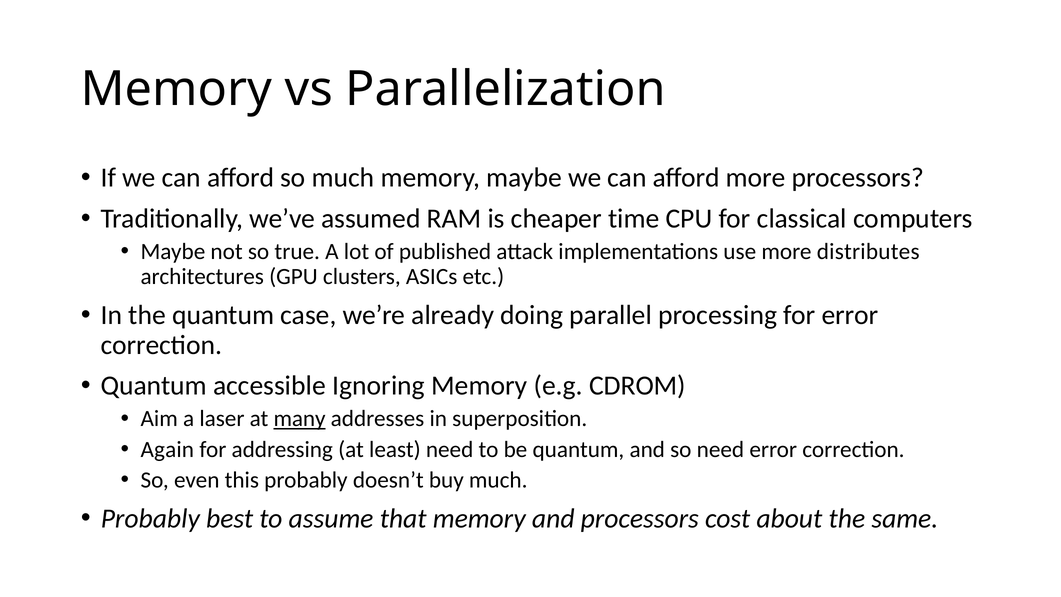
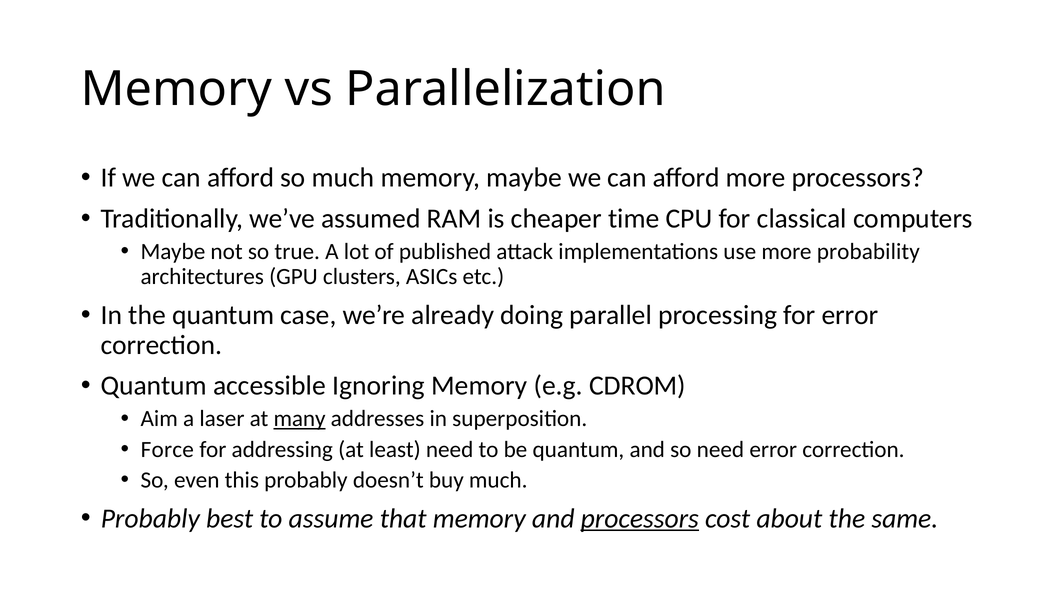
distributes: distributes -> probability
Again: Again -> Force
processors at (640, 518) underline: none -> present
